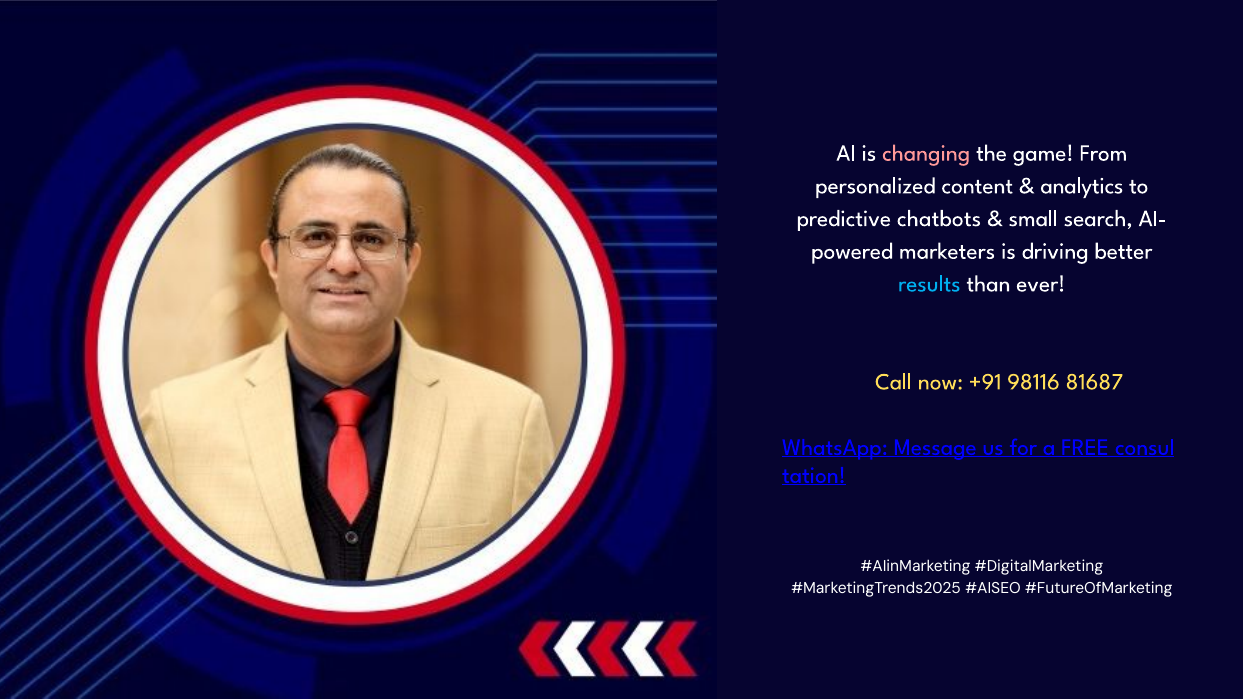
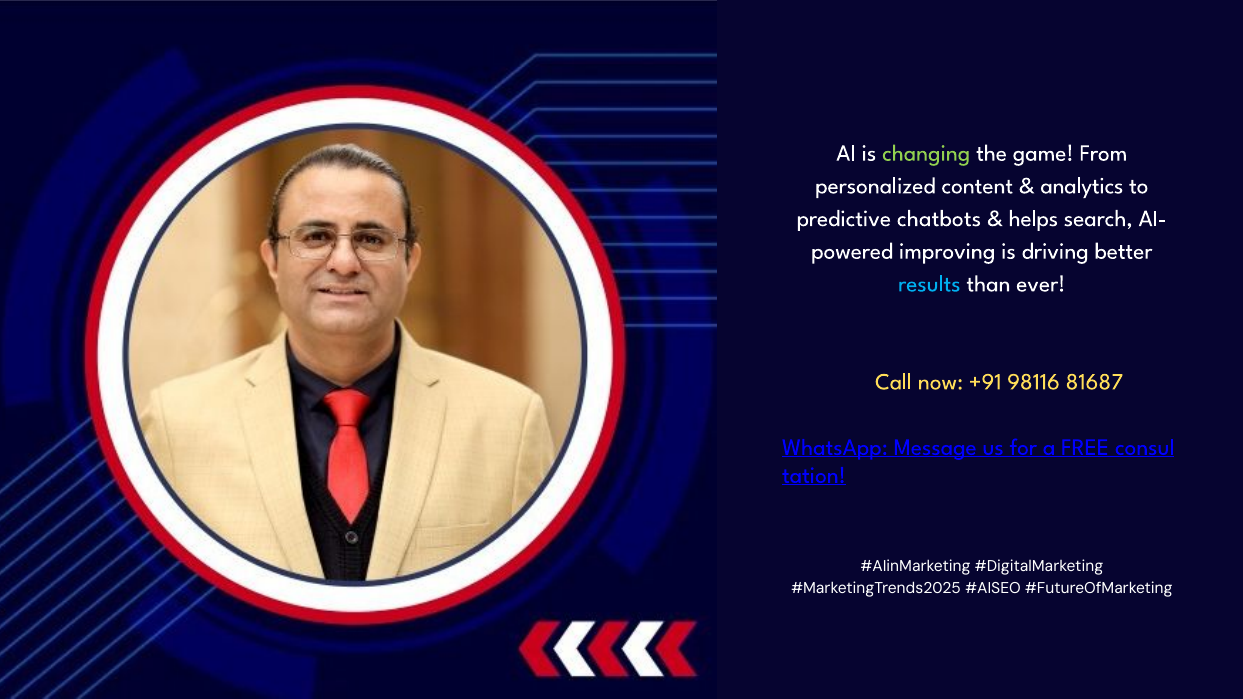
changing colour: pink -> light green
small: small -> helps
marketers: marketers -> improving
